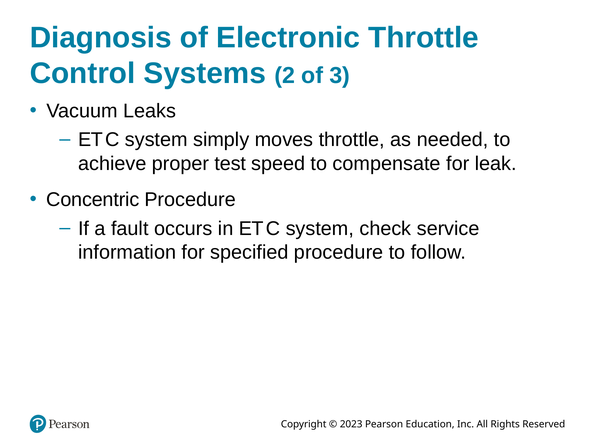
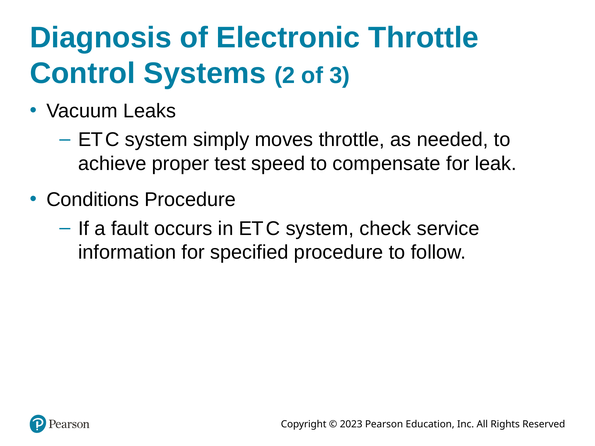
Concentric: Concentric -> Conditions
